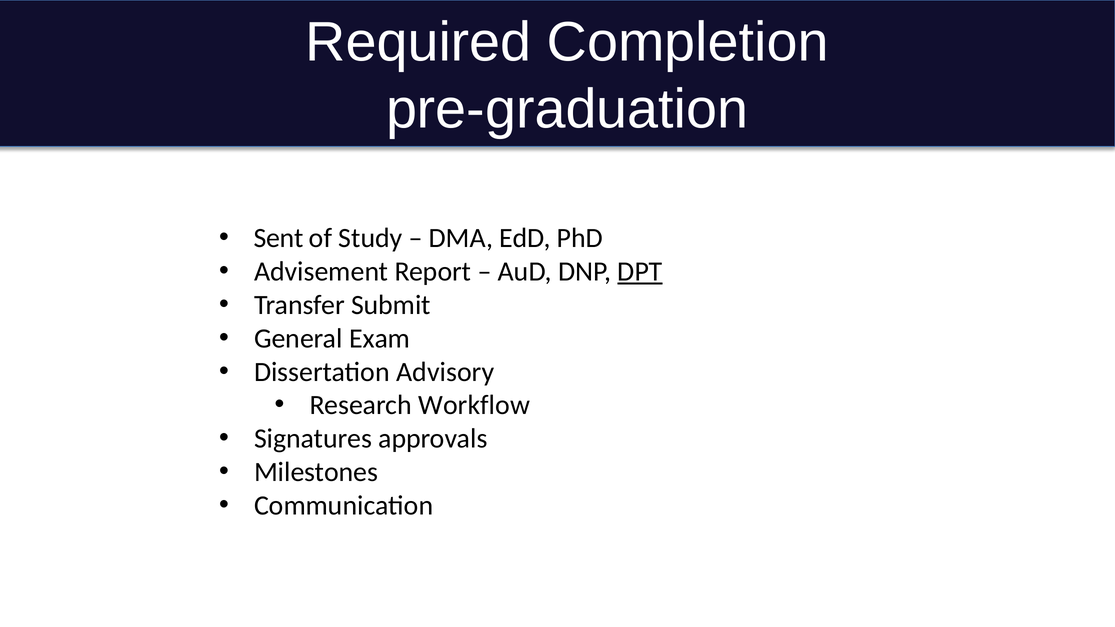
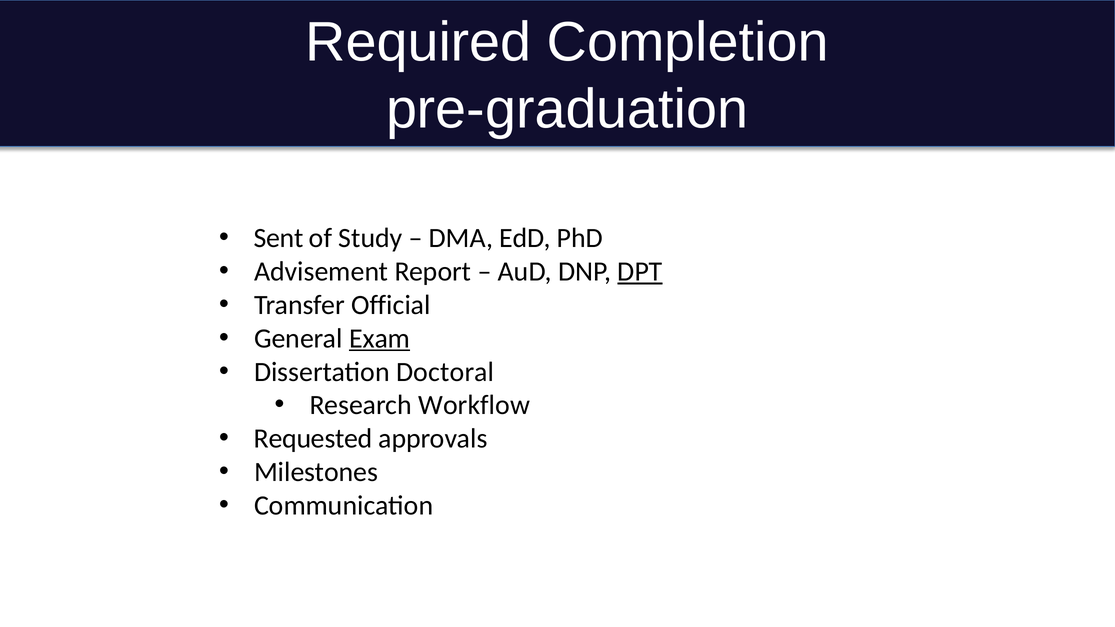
Submit: Submit -> Official
Exam underline: none -> present
Advisory: Advisory -> Doctoral
Signatures: Signatures -> Requested
